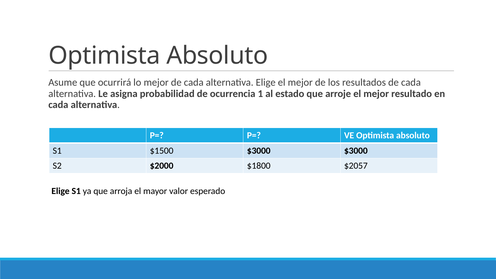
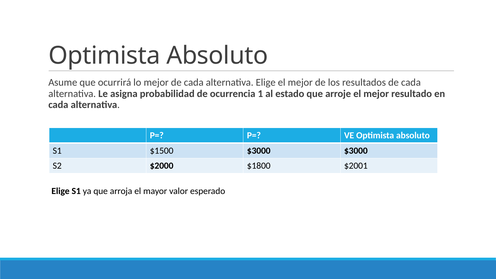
$2057: $2057 -> $2001
